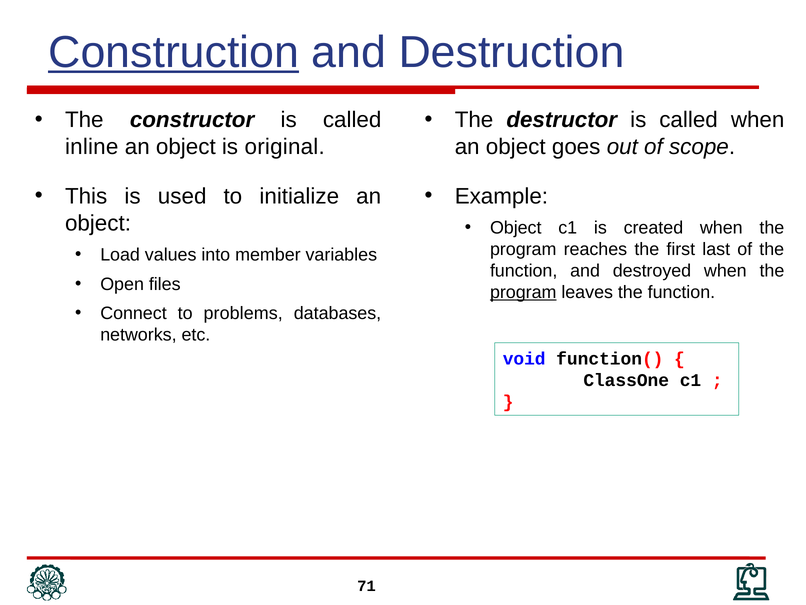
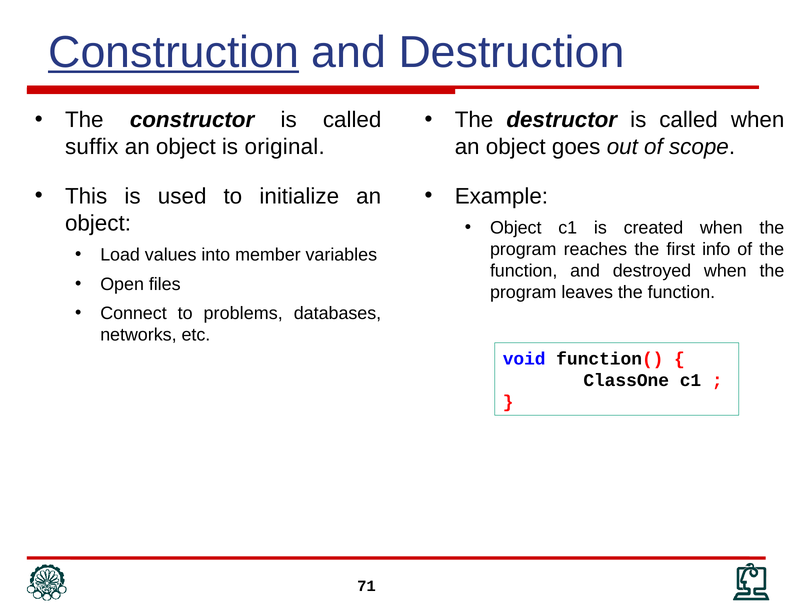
inline: inline -> suffix
last: last -> info
program at (523, 292) underline: present -> none
